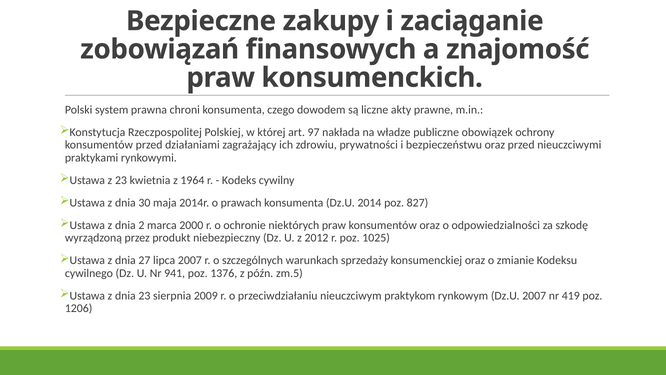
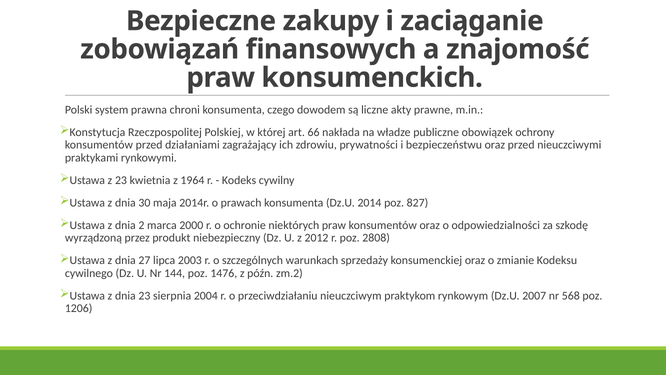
97: 97 -> 66
1025: 1025 -> 2808
lipca 2007: 2007 -> 2003
941: 941 -> 144
1376: 1376 -> 1476
zm.5: zm.5 -> zm.2
2009: 2009 -> 2004
419: 419 -> 568
